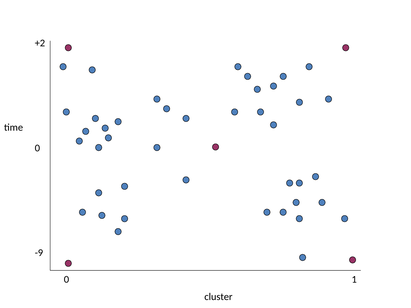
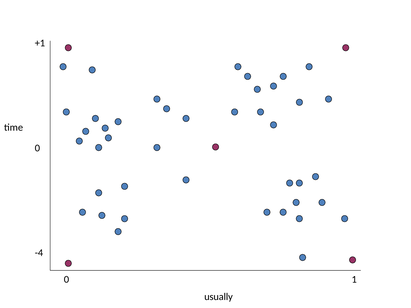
+2: +2 -> +1
-9: -9 -> -4
cluster: cluster -> usually
